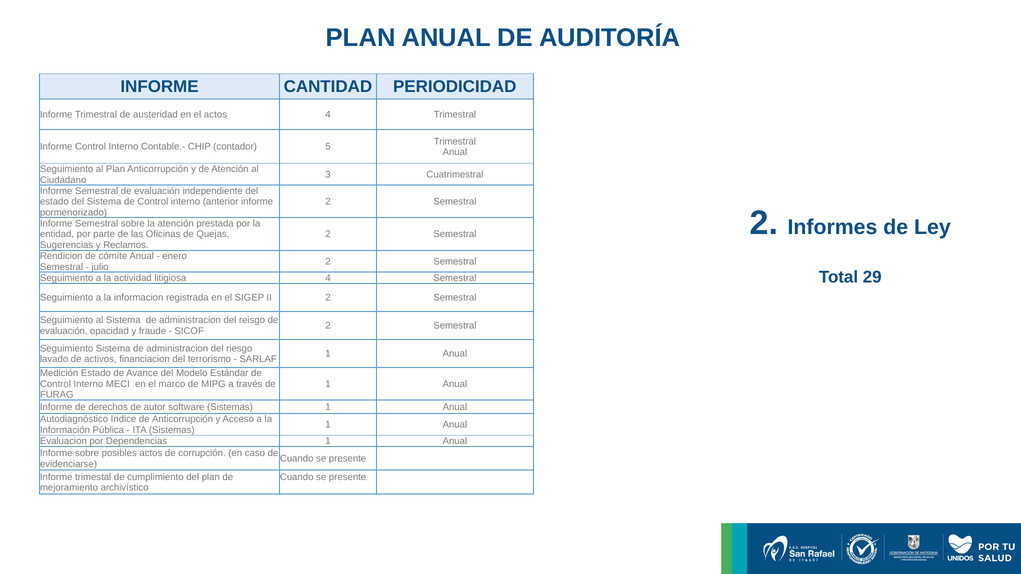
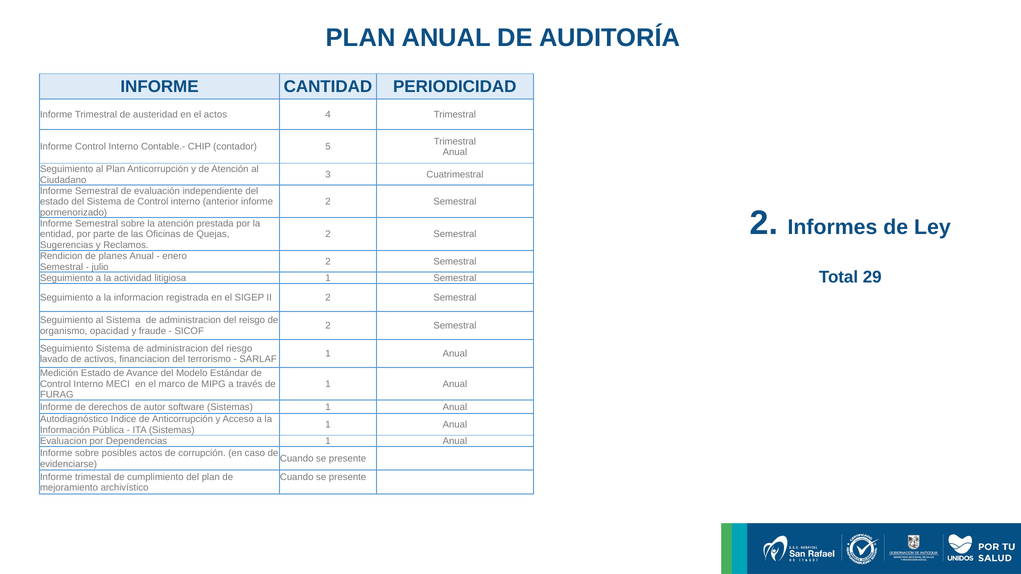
cómite: cómite -> planes
litigiosa 4: 4 -> 1
evaluación at (64, 331): evaluación -> organismo
